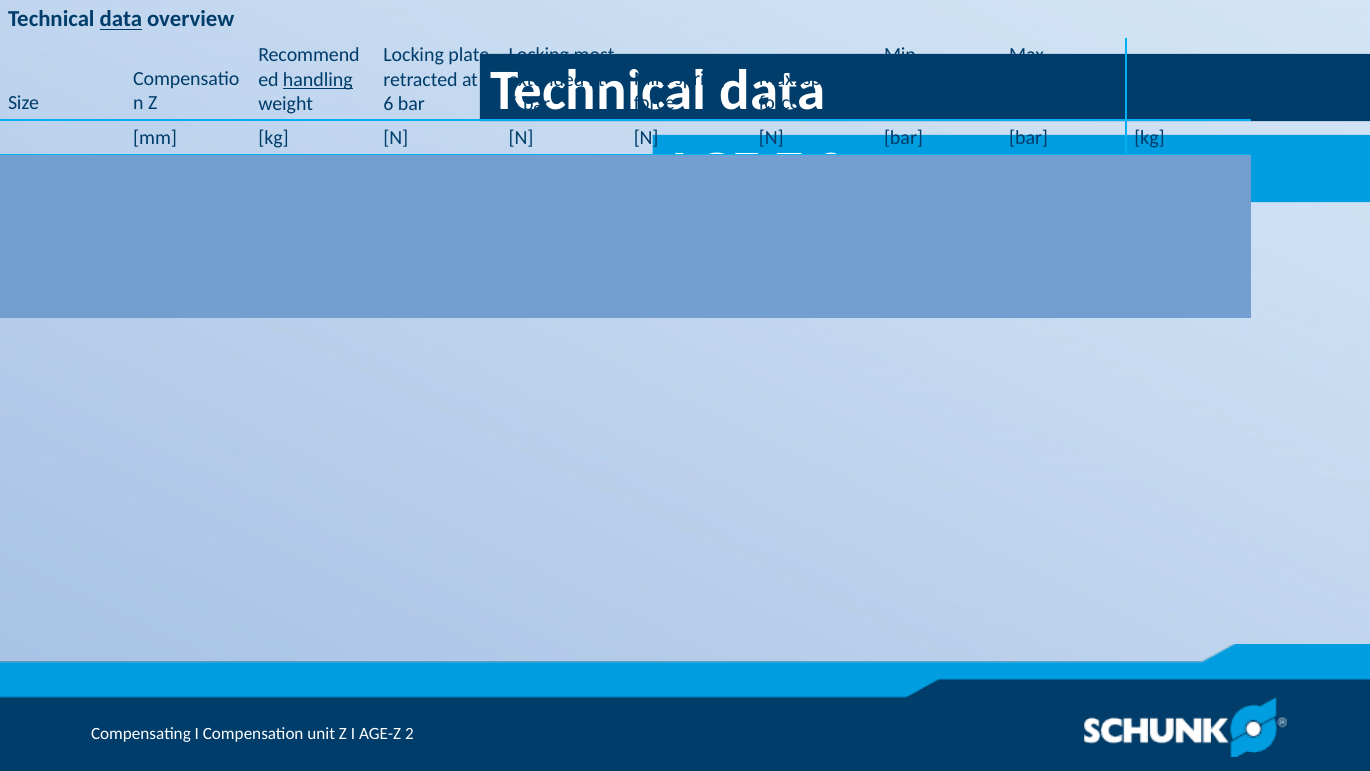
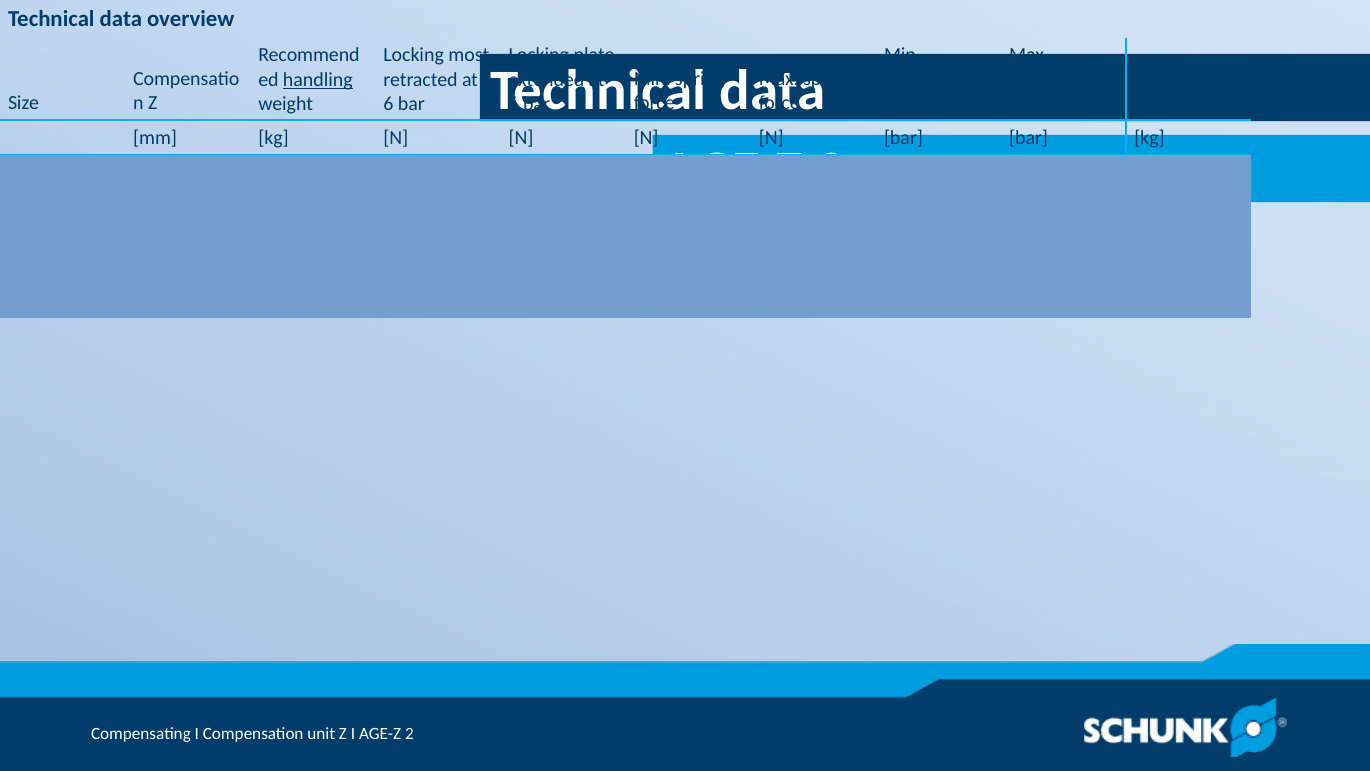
data at (121, 19) underline: present -> none
plate: plate -> most
most: most -> plate
